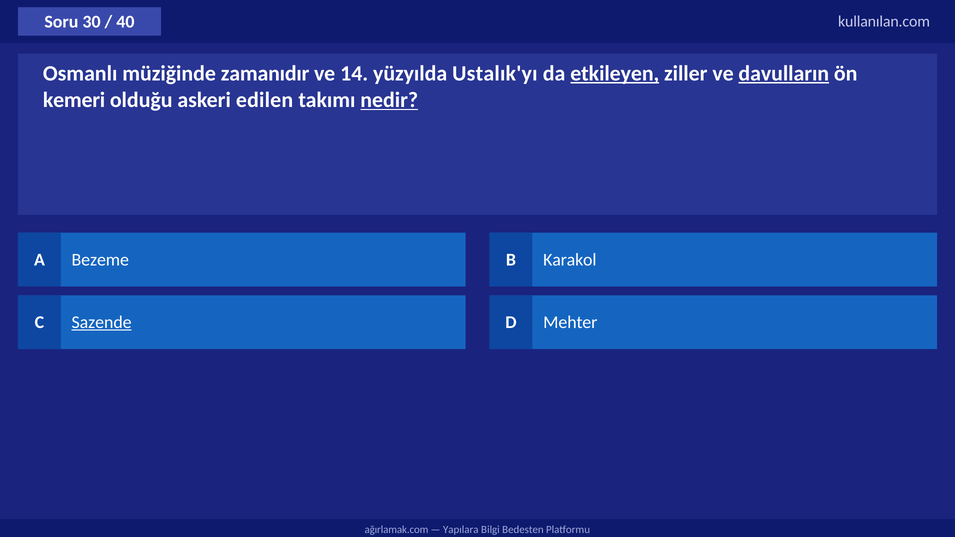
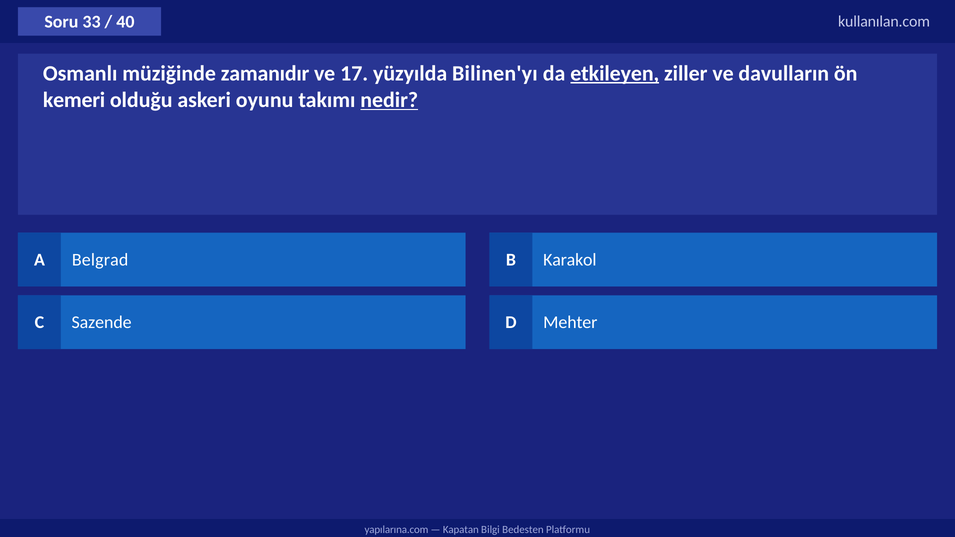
30: 30 -> 33
14: 14 -> 17
Ustalık'yı: Ustalık'yı -> Bilinen'yı
davulların underline: present -> none
edilen: edilen -> oyunu
Bezeme: Bezeme -> Belgrad
Sazende underline: present -> none
ağırlamak.com: ağırlamak.com -> yapılarına.com
Yapılara: Yapılara -> Kapatan
